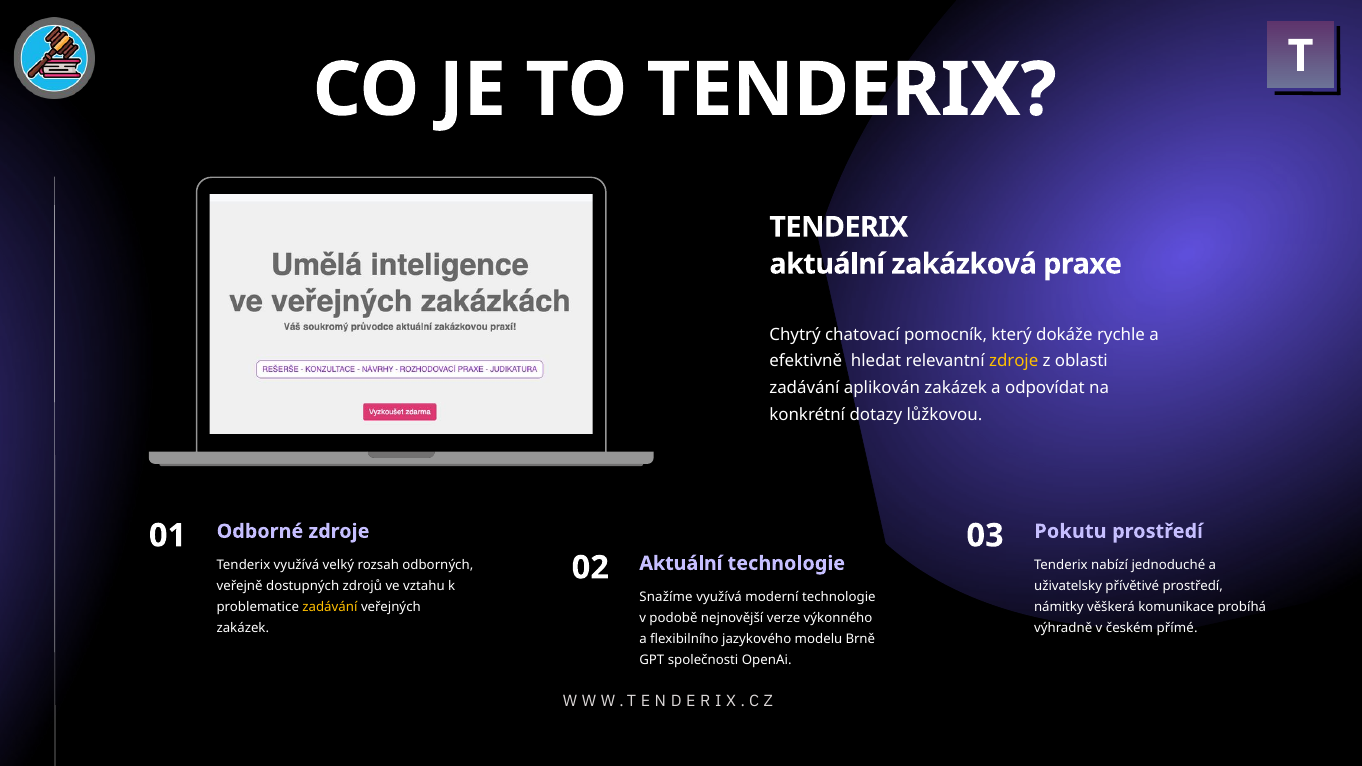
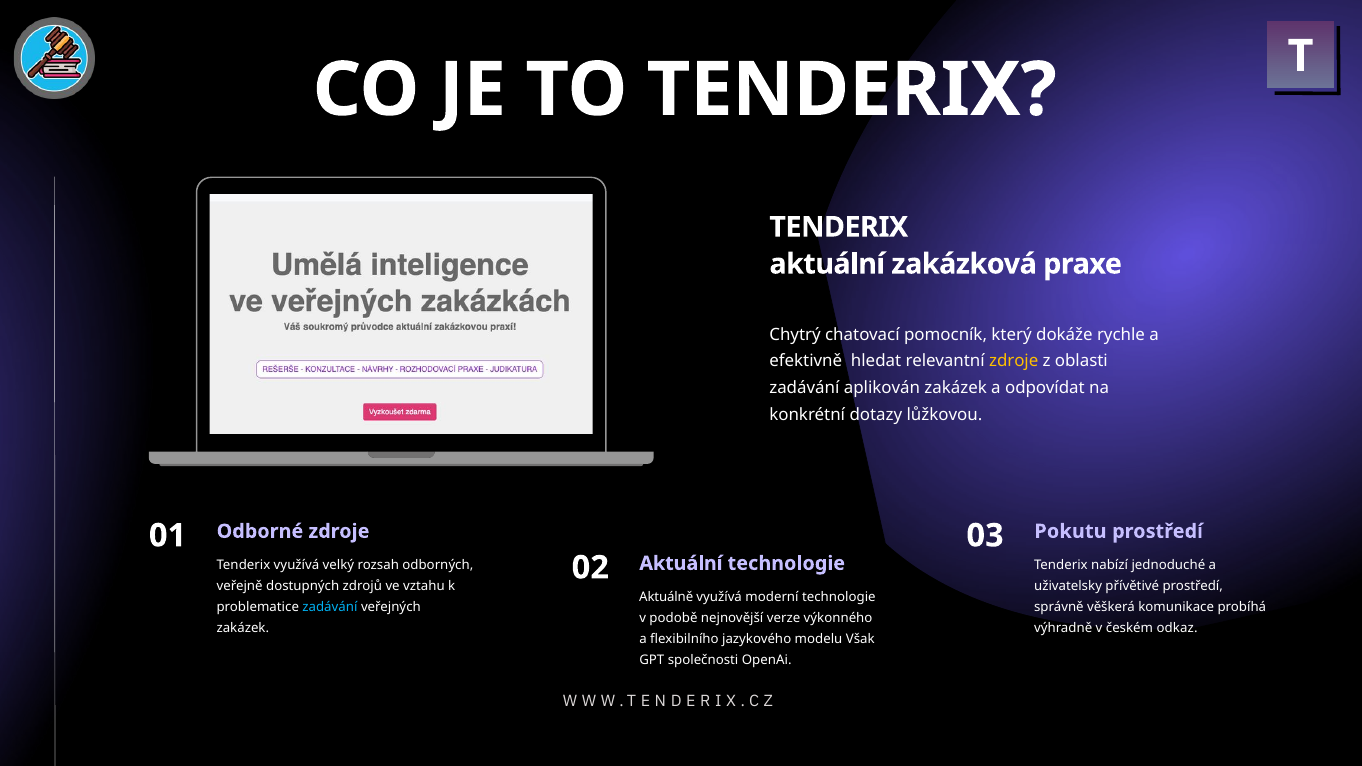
Snažíme: Snažíme -> Aktuálně
zadávání at (330, 607) colour: yellow -> light blue
námitky: námitky -> správně
přímé: přímé -> odkaz
Brně: Brně -> Však
